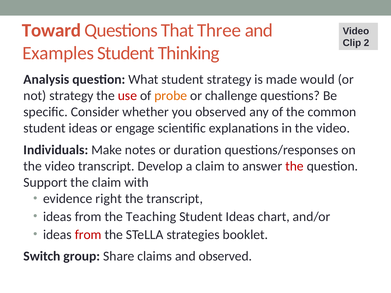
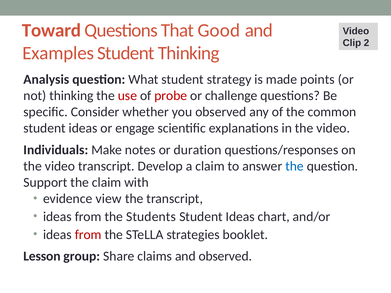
Three: Three -> Good
would: would -> points
not strategy: strategy -> thinking
probe colour: orange -> red
the at (294, 166) colour: red -> blue
right: right -> view
Teaching: Teaching -> Students
Switch: Switch -> Lesson
